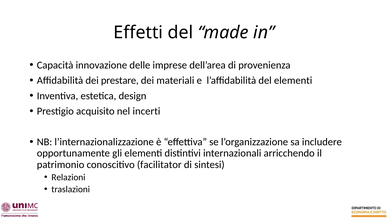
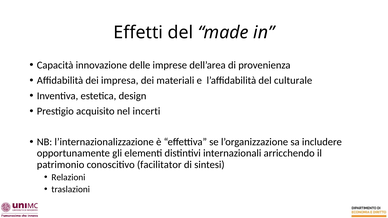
prestare: prestare -> impresa
del elementi: elementi -> culturale
